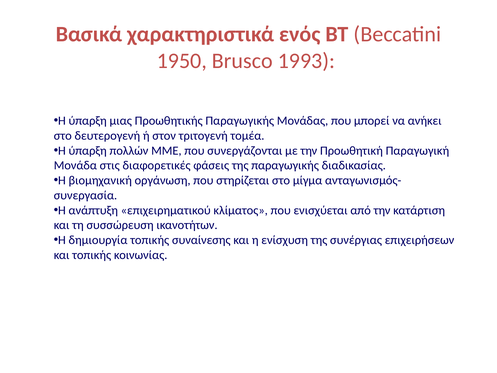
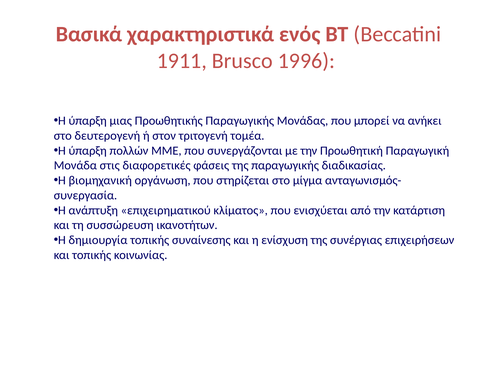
1950: 1950 -> 1911
1993: 1993 -> 1996
